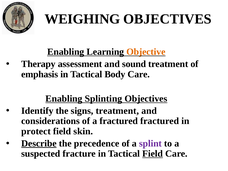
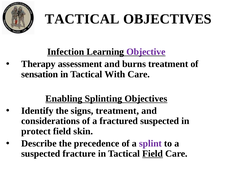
WEIGHING at (82, 19): WEIGHING -> TACTICAL
Enabling at (66, 52): Enabling -> Infection
Objective colour: orange -> purple
sound: sound -> burns
emphasis: emphasis -> sensation
Body: Body -> With
fractured fractured: fractured -> suspected
Describe underline: present -> none
